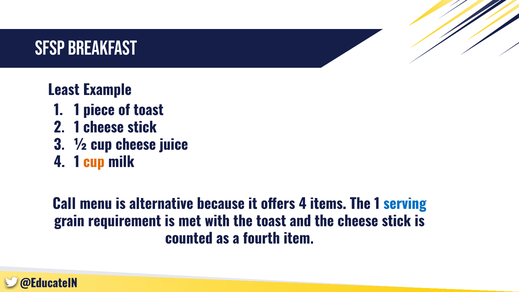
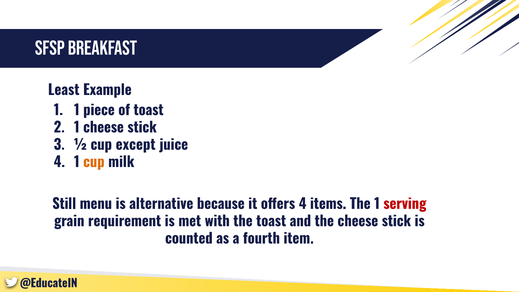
cup cheese: cheese -> except
Call: Call -> Still
serving colour: blue -> red
